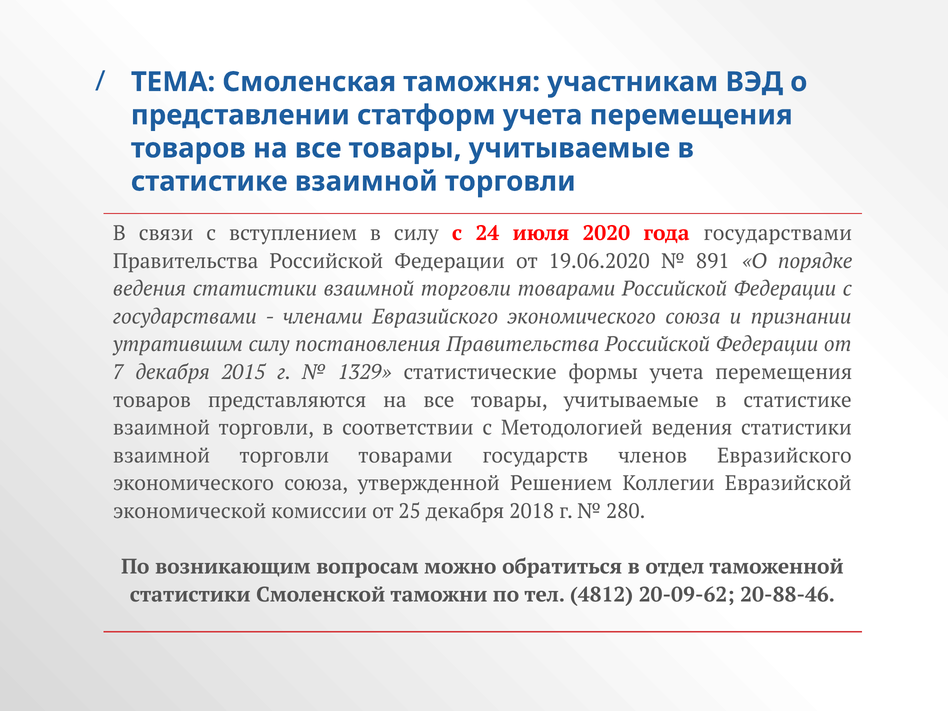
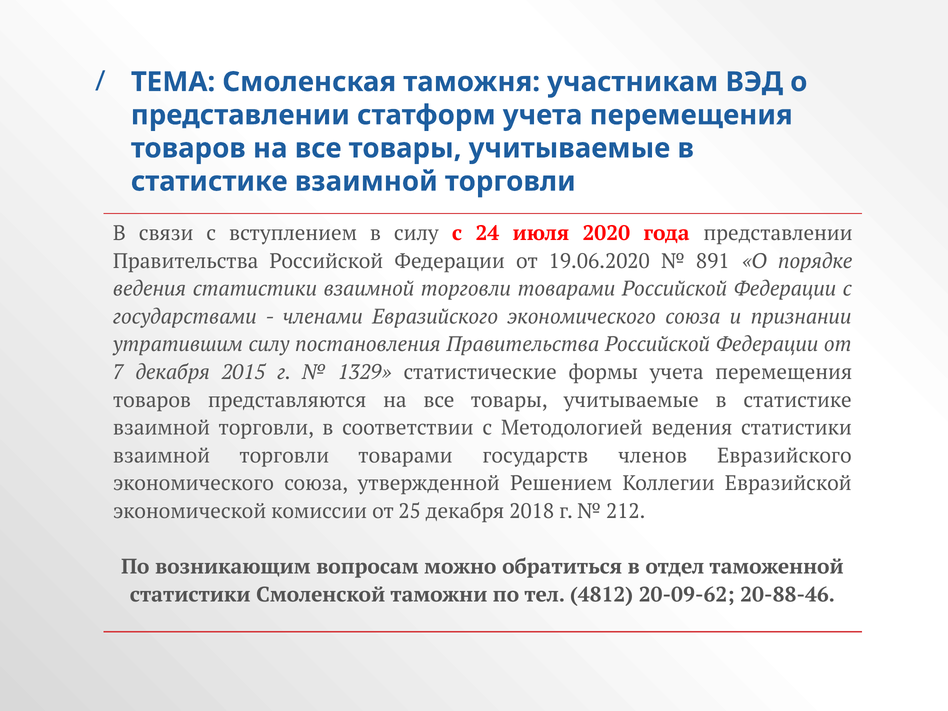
года государствами: государствами -> представлении
280: 280 -> 212
